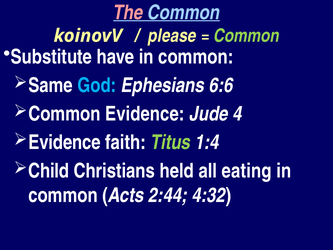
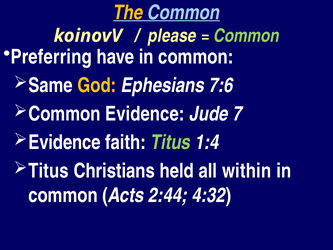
The colour: pink -> yellow
Substitute: Substitute -> Preferring
God colour: light blue -> yellow
6:6: 6:6 -> 7:6
4: 4 -> 7
Child at (49, 171): Child -> Titus
eating: eating -> within
